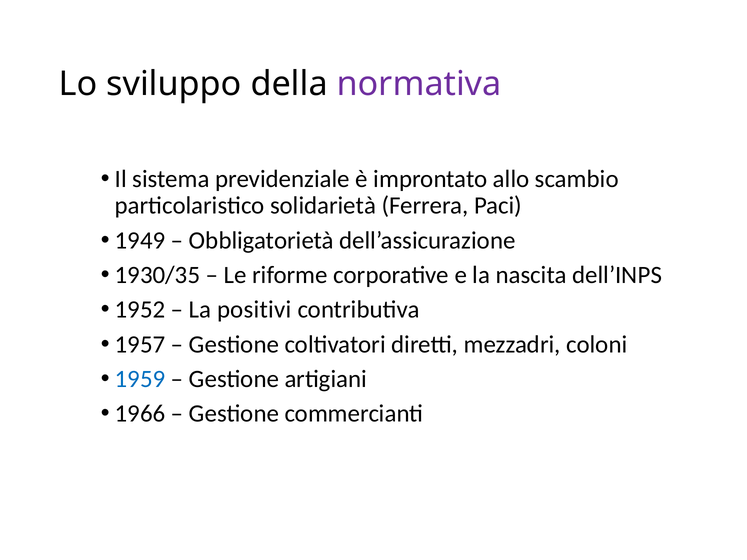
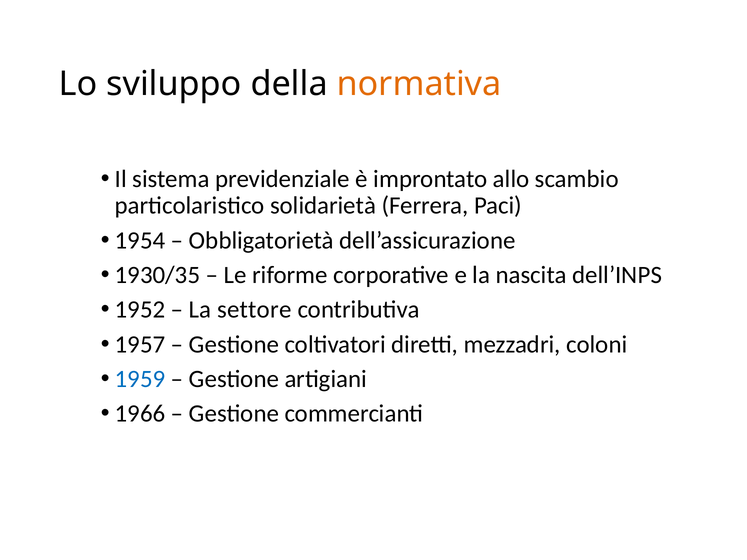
normativa colour: purple -> orange
1949: 1949 -> 1954
positivi: positivi -> settore
